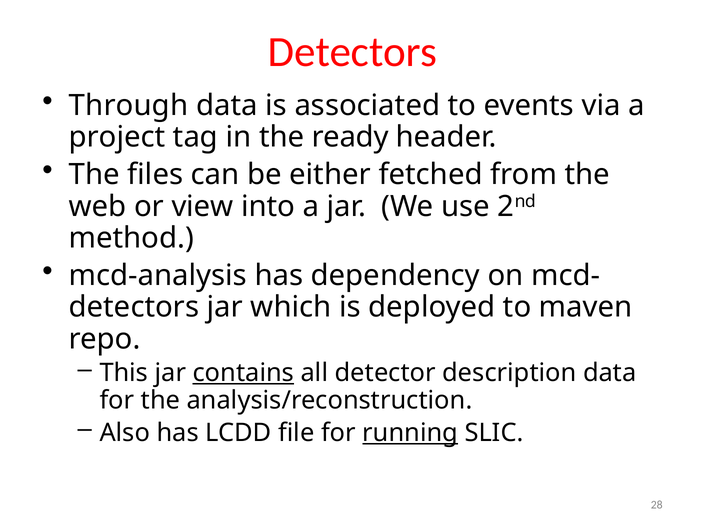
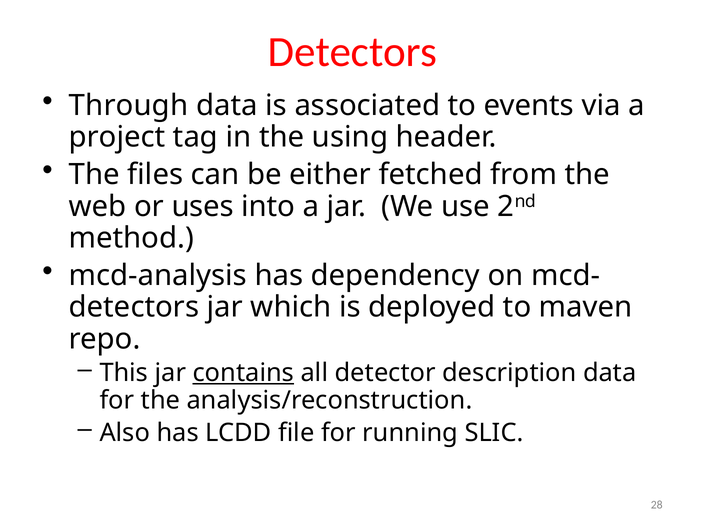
ready: ready -> using
view: view -> uses
running underline: present -> none
